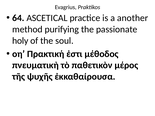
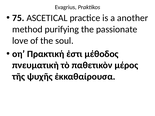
64: 64 -> 75
holy: holy -> love
